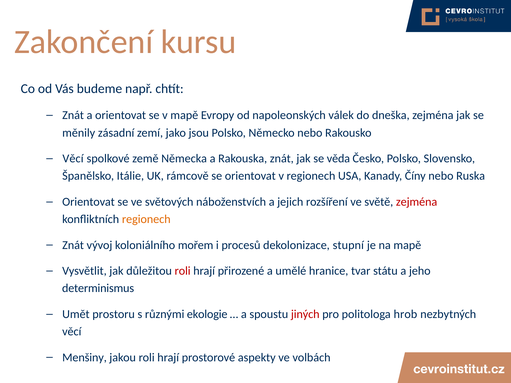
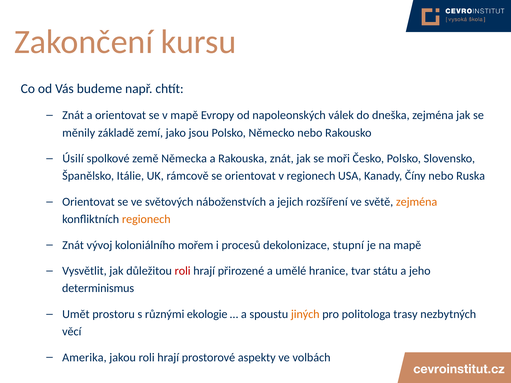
zásadní: zásadní -> základě
Věcí at (73, 159): Věcí -> Úsilí
věda: věda -> moři
zejména at (417, 202) colour: red -> orange
jiných colour: red -> orange
hrob: hrob -> trasy
Menšiny: Menšiny -> Amerika
